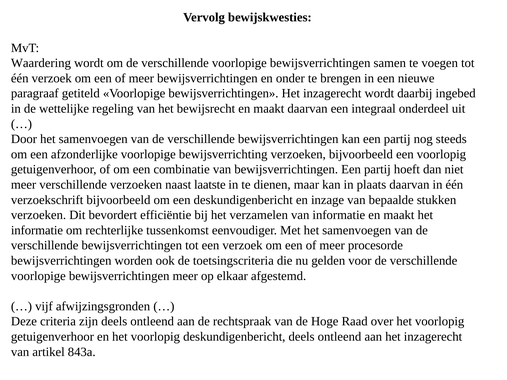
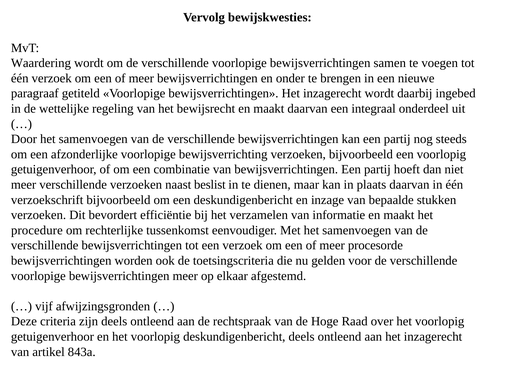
laatste: laatste -> beslist
informatie at (37, 230): informatie -> procedure
